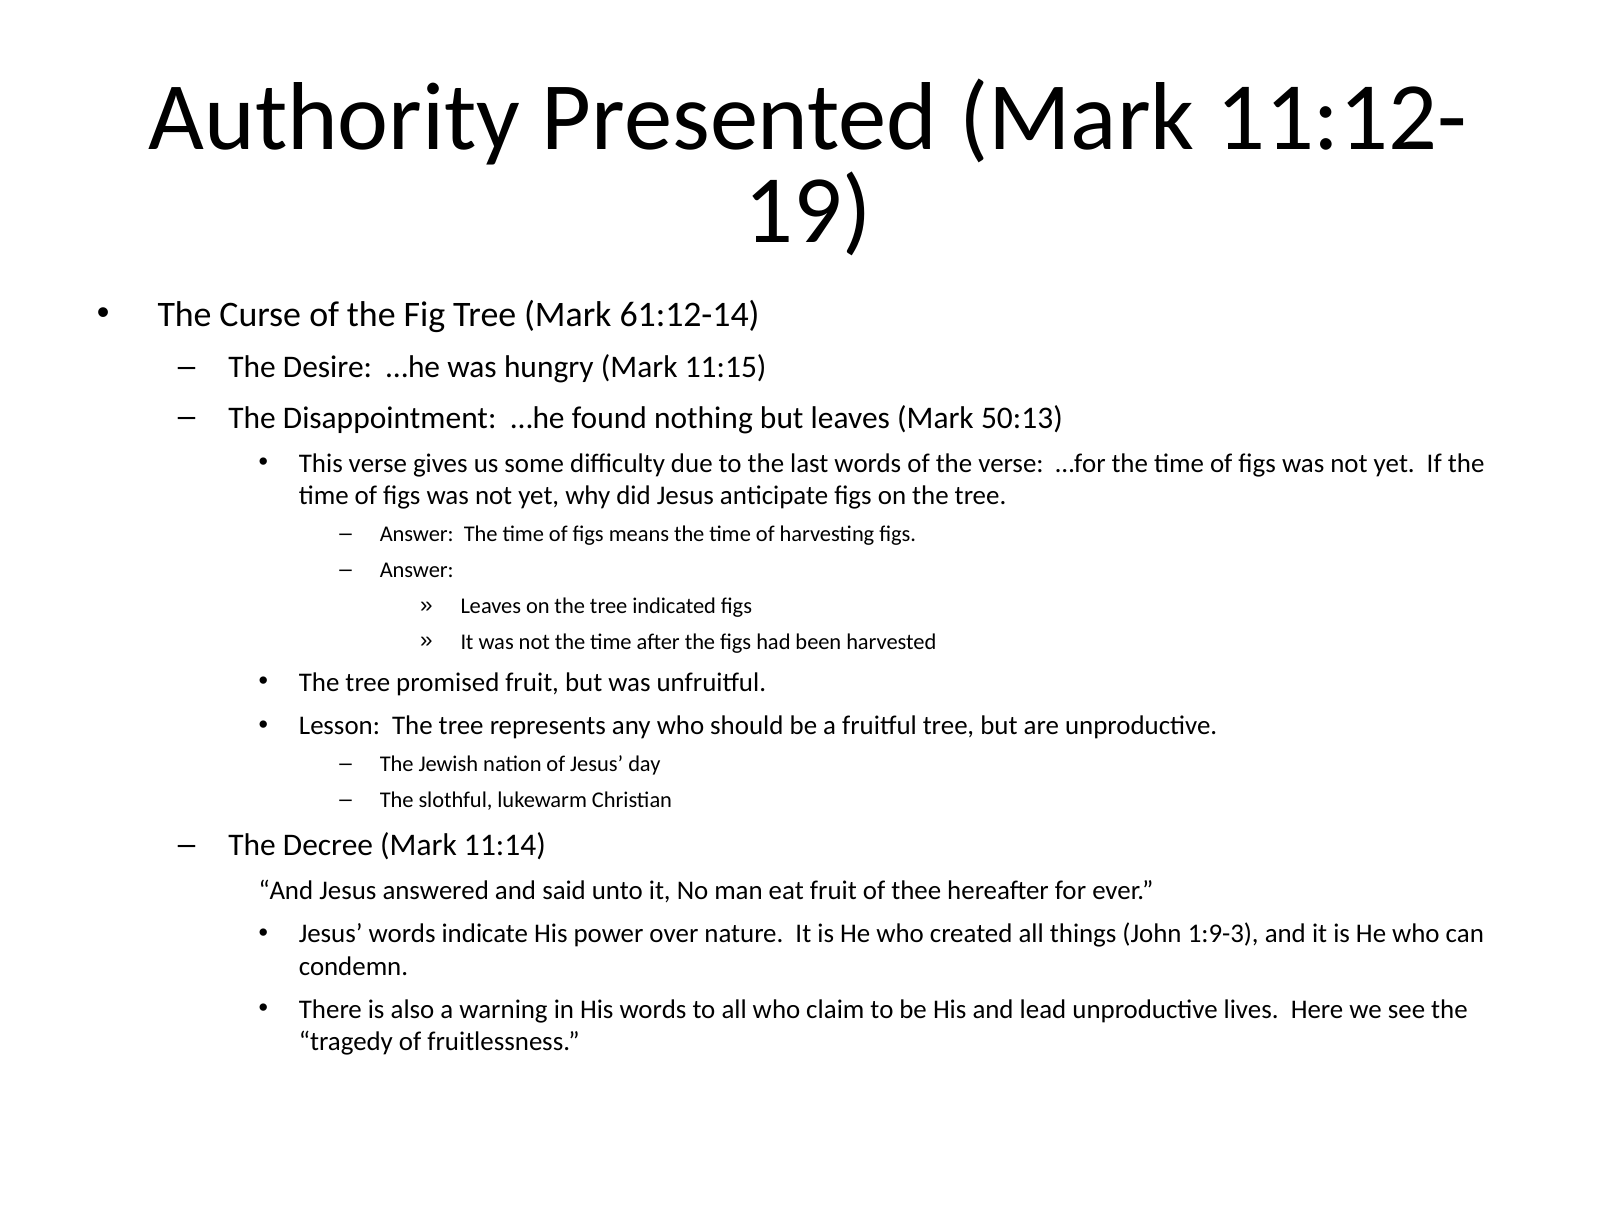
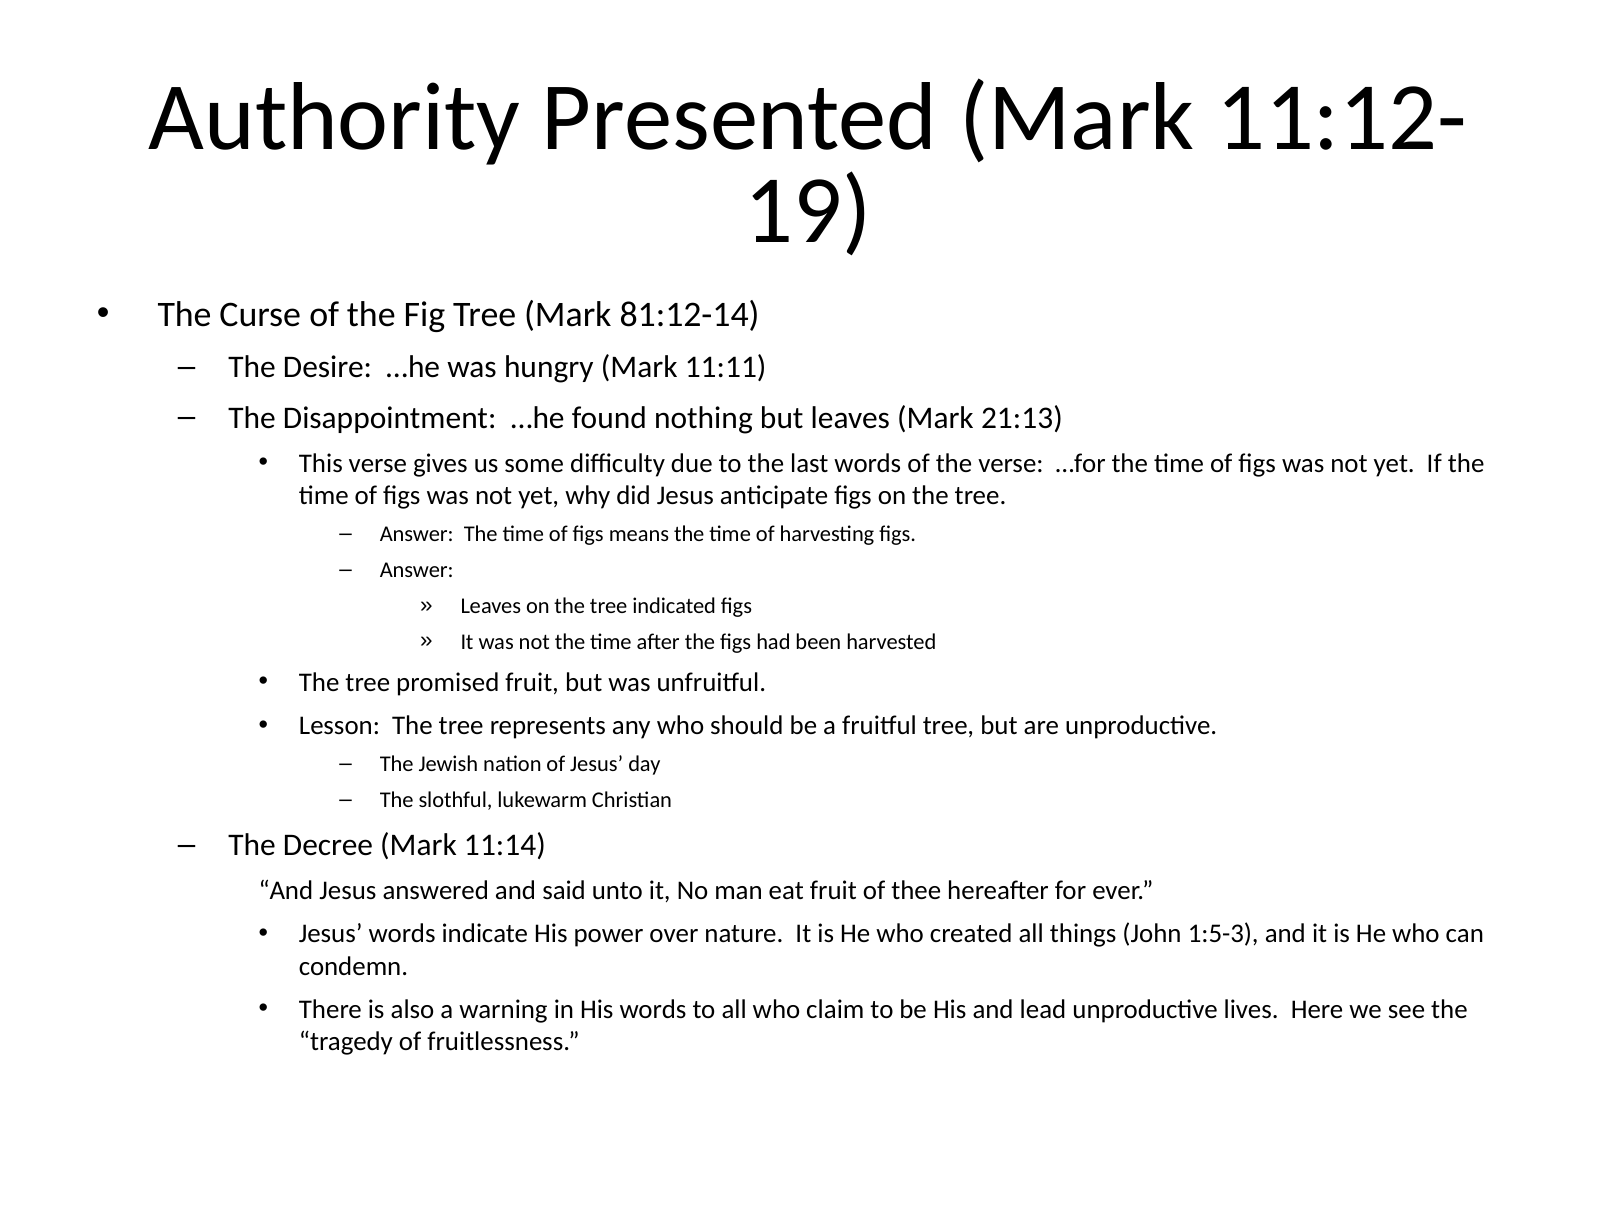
61:12-14: 61:12-14 -> 81:12-14
11:15: 11:15 -> 11:11
50:13: 50:13 -> 21:13
1:9-3: 1:9-3 -> 1:5-3
